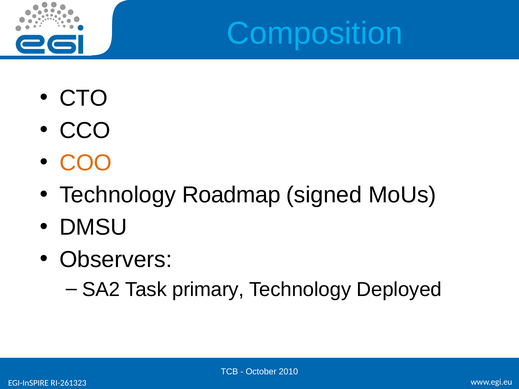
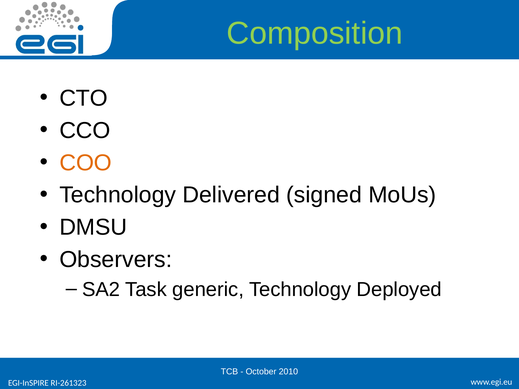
Composition colour: light blue -> light green
Roadmap: Roadmap -> Delivered
primary: primary -> generic
